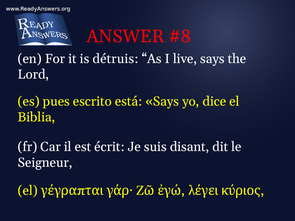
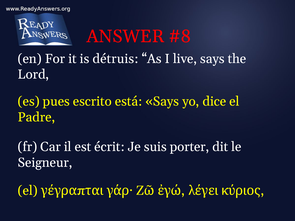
Biblia: Biblia -> Padre
disant: disant -> porter
